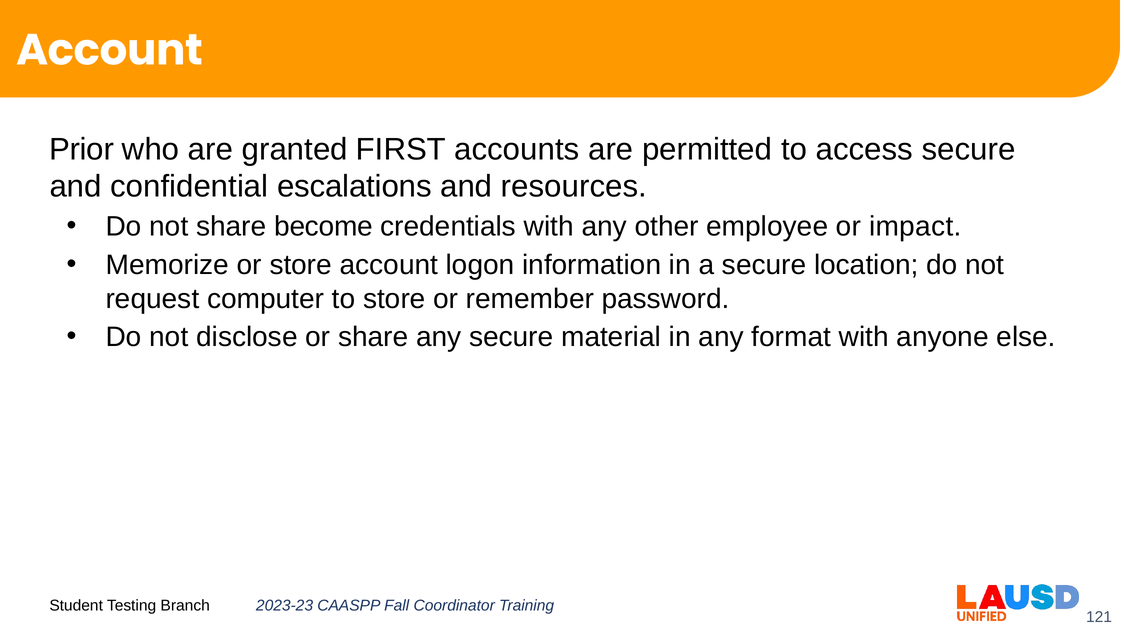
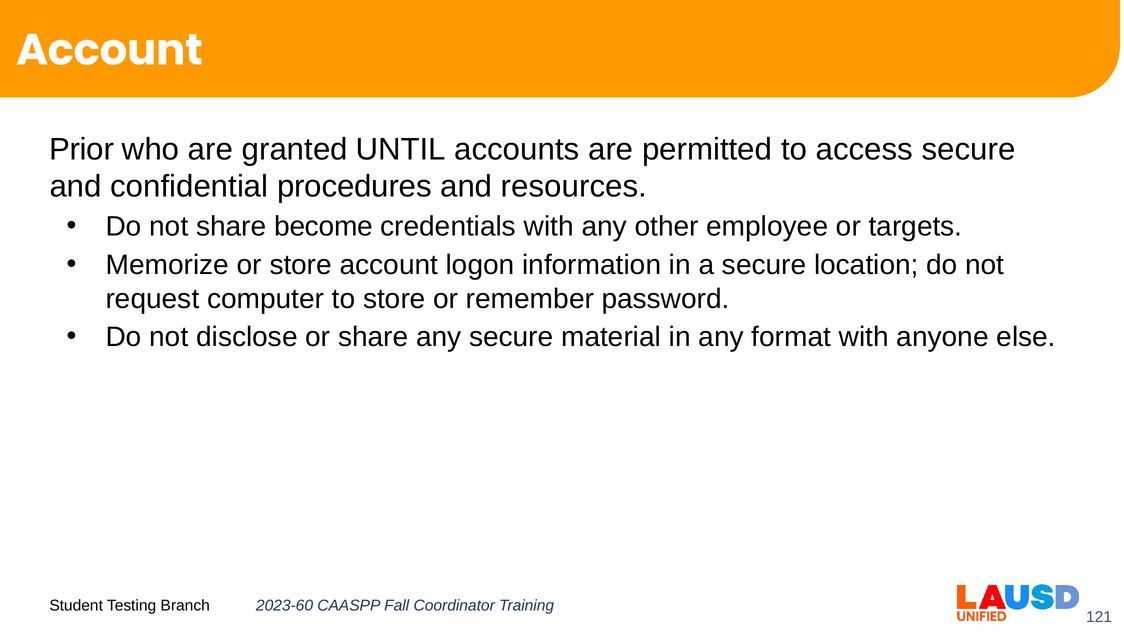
FIRST: FIRST -> UNTIL
escalations: escalations -> procedures
impact: impact -> targets
2023-23: 2023-23 -> 2023-60
